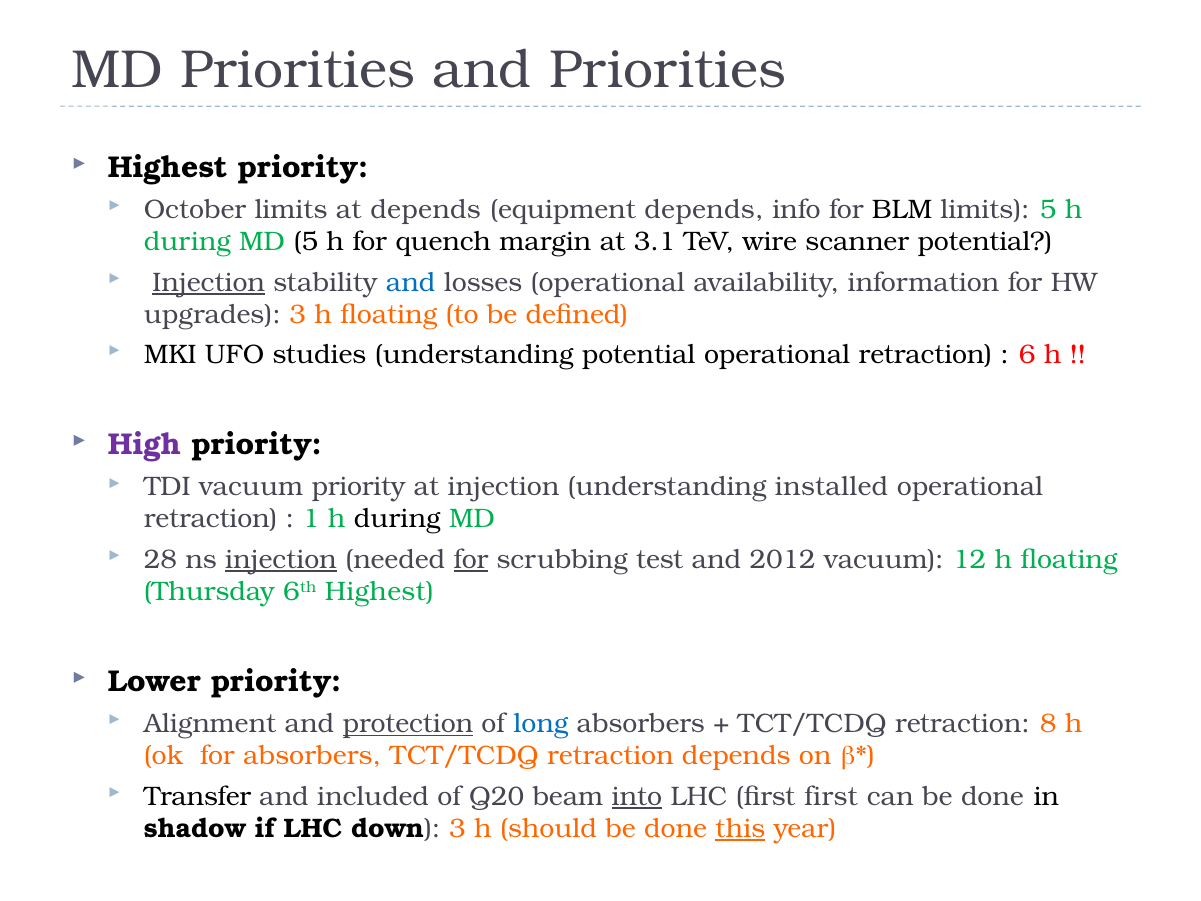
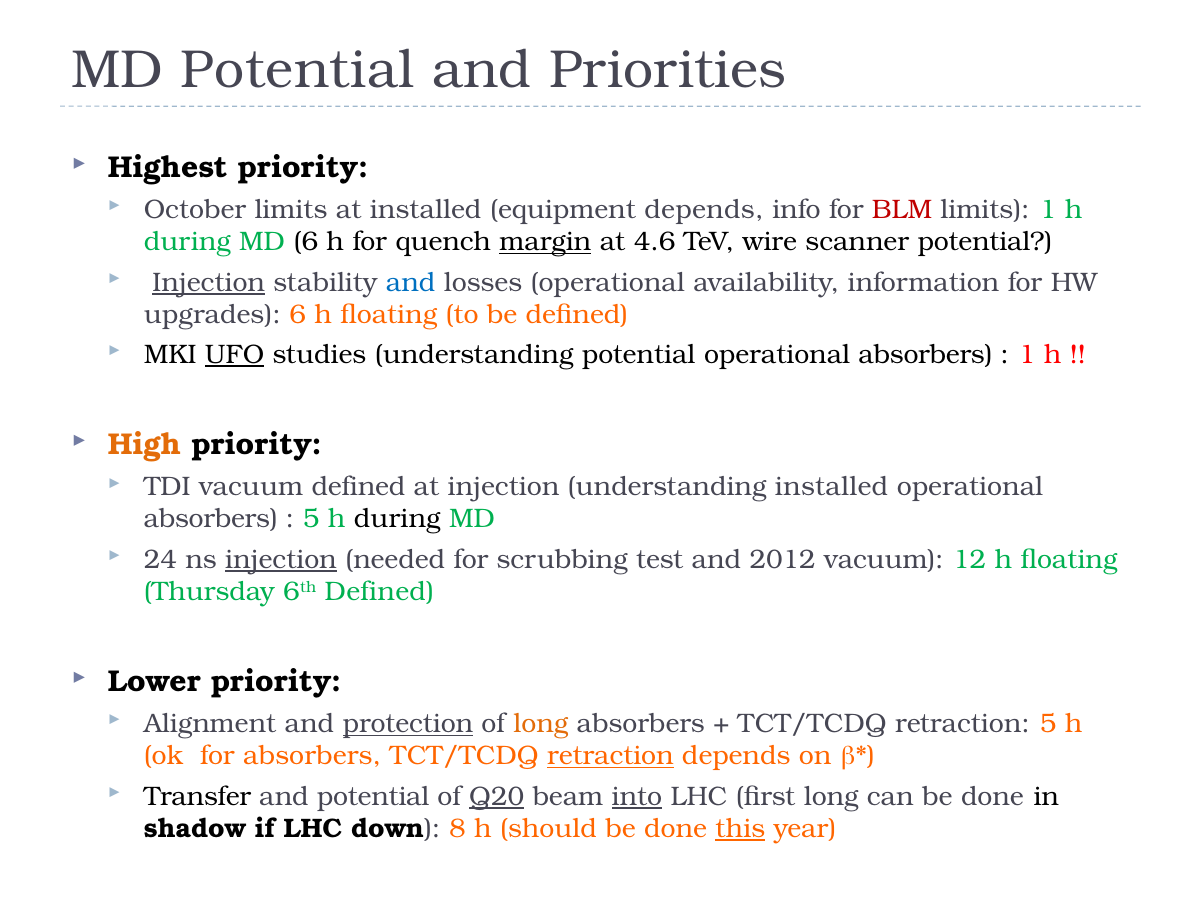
MD Priorities: Priorities -> Potential
at depends: depends -> installed
BLM colour: black -> red
limits 5: 5 -> 1
MD 5: 5 -> 6
margin underline: none -> present
3.1: 3.1 -> 4.6
upgrades 3: 3 -> 6
UFO underline: none -> present
potential operational retraction: retraction -> absorbers
6 at (1027, 355): 6 -> 1
High colour: purple -> orange
vacuum priority: priority -> defined
retraction at (211, 519): retraction -> absorbers
1 at (311, 519): 1 -> 5
28: 28 -> 24
for at (471, 559) underline: present -> none
6th Highest: Highest -> Defined
long at (541, 724) colour: blue -> orange
retraction 8: 8 -> 5
retraction at (610, 756) underline: none -> present
and included: included -> potential
Q20 underline: none -> present
first first: first -> long
down 3: 3 -> 8
